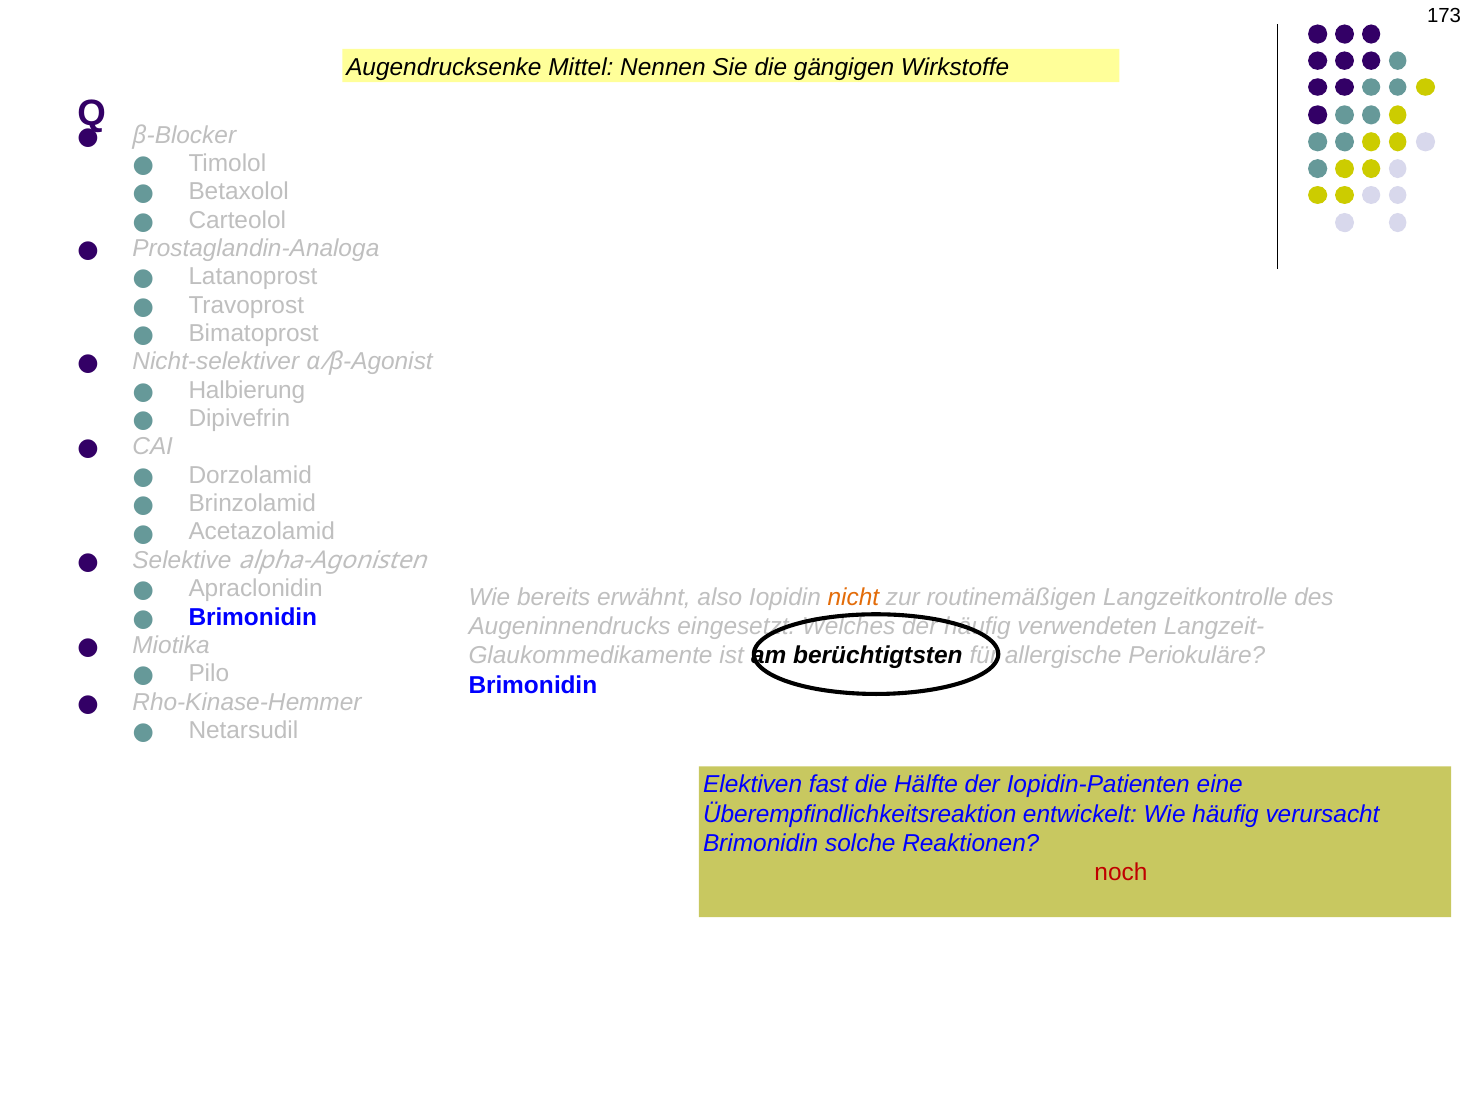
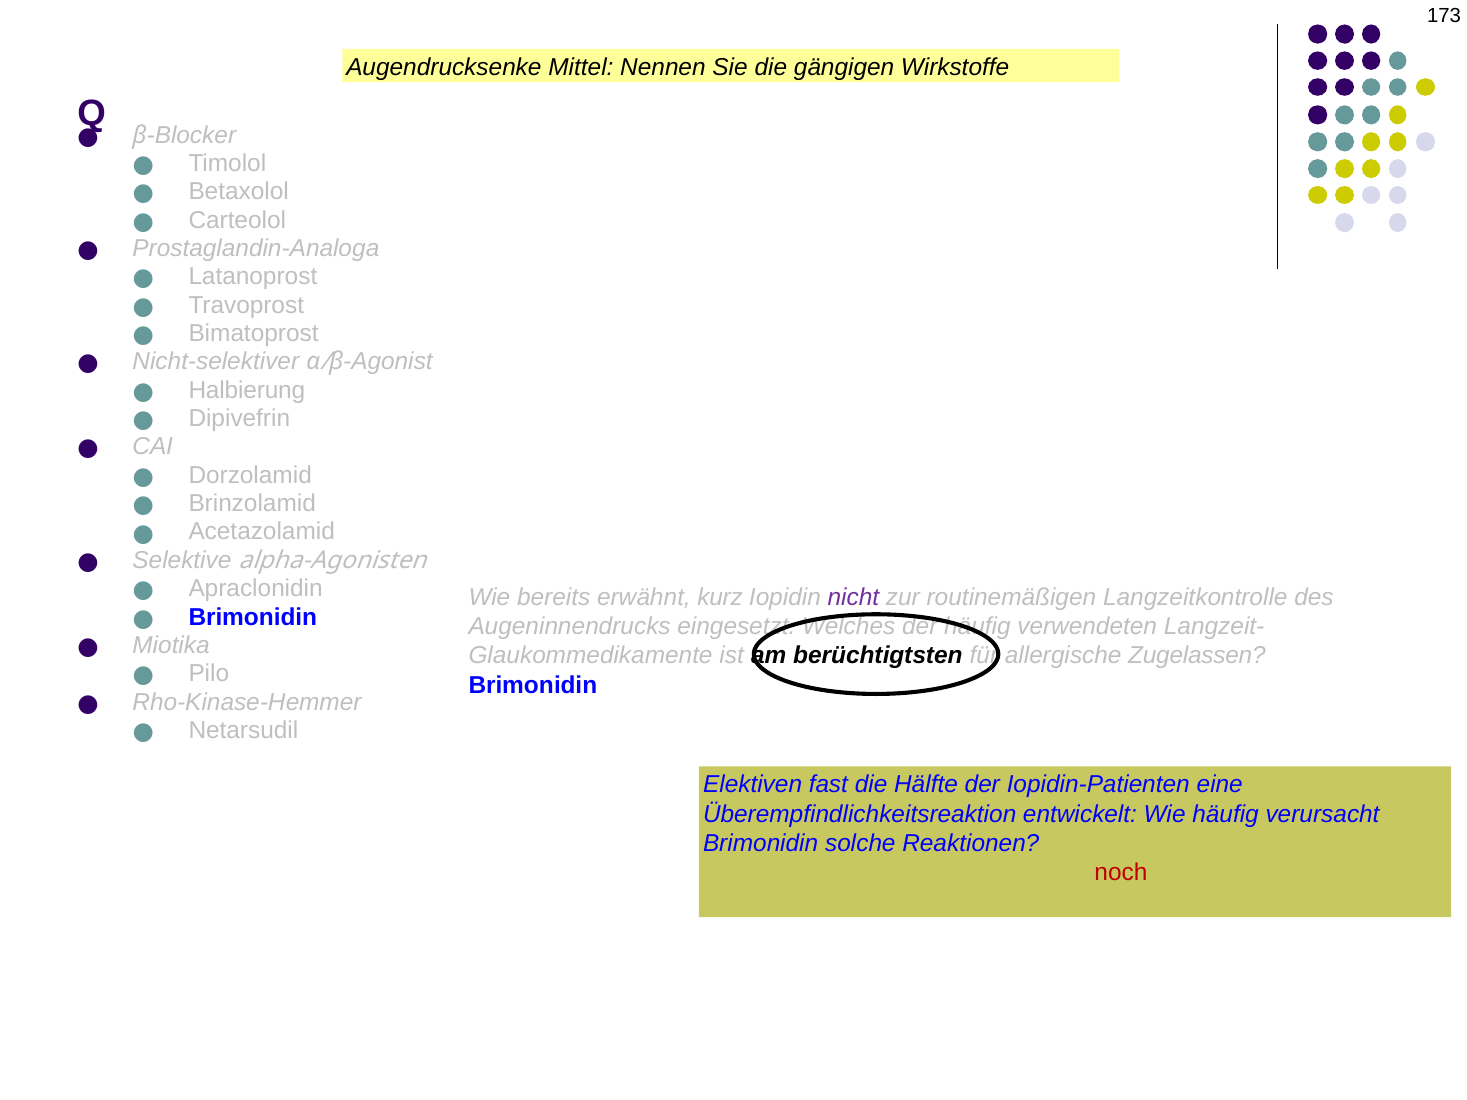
also: also -> kurz
nicht colour: orange -> purple
Periokuläre: Periokuläre -> Zugelassen
